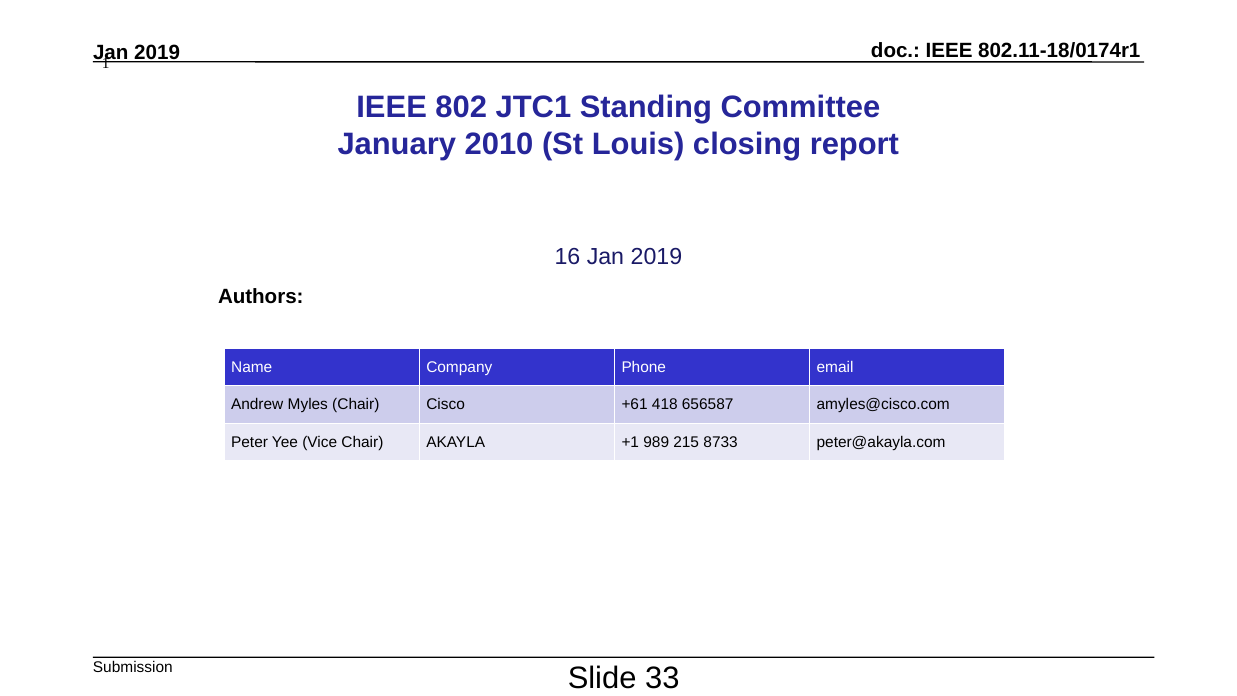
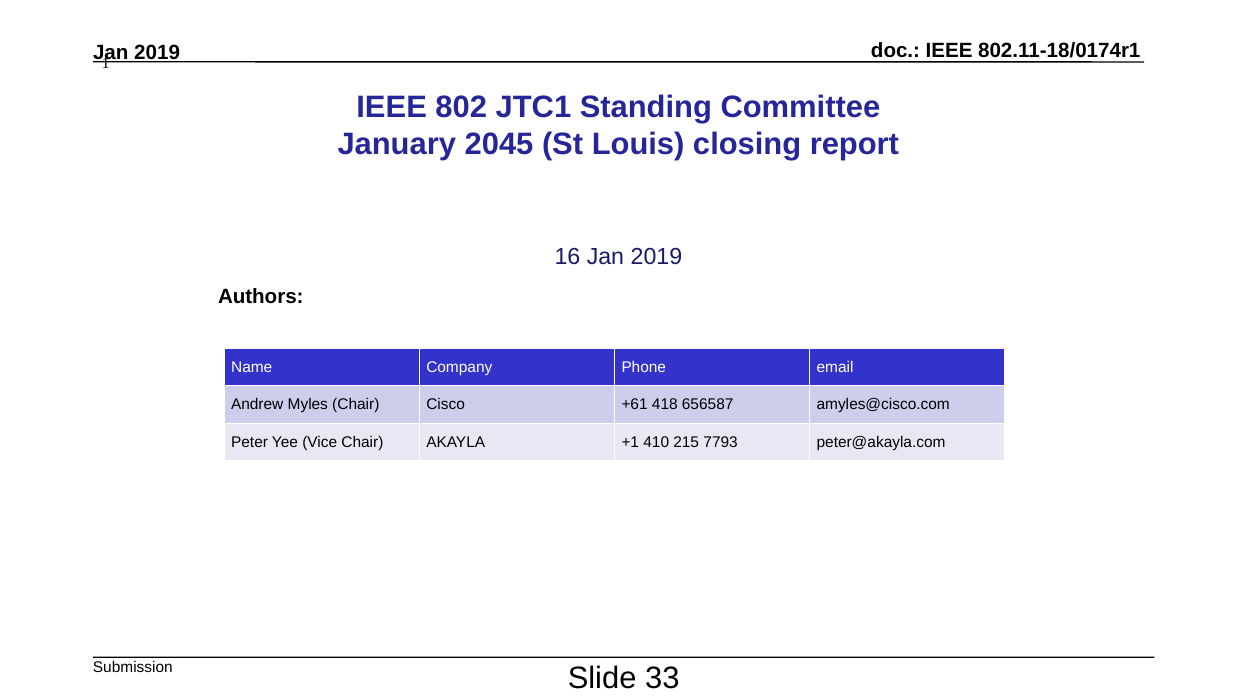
2010: 2010 -> 2045
989: 989 -> 410
8733: 8733 -> 7793
